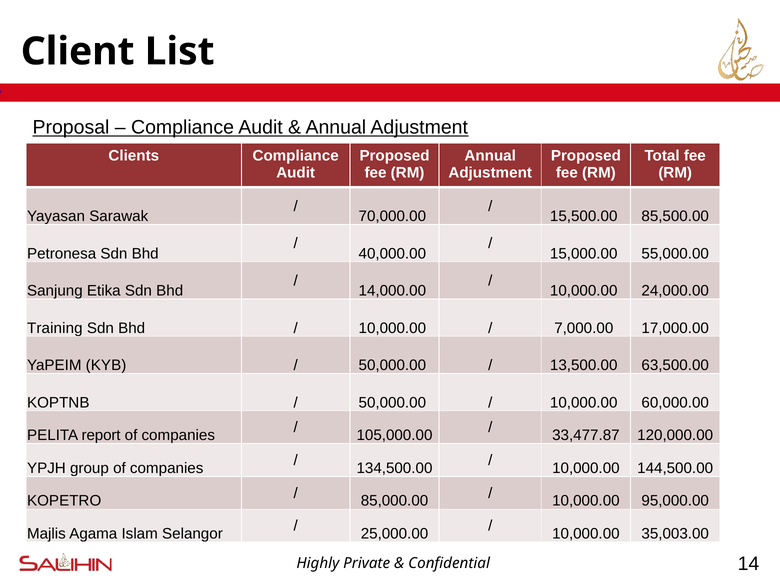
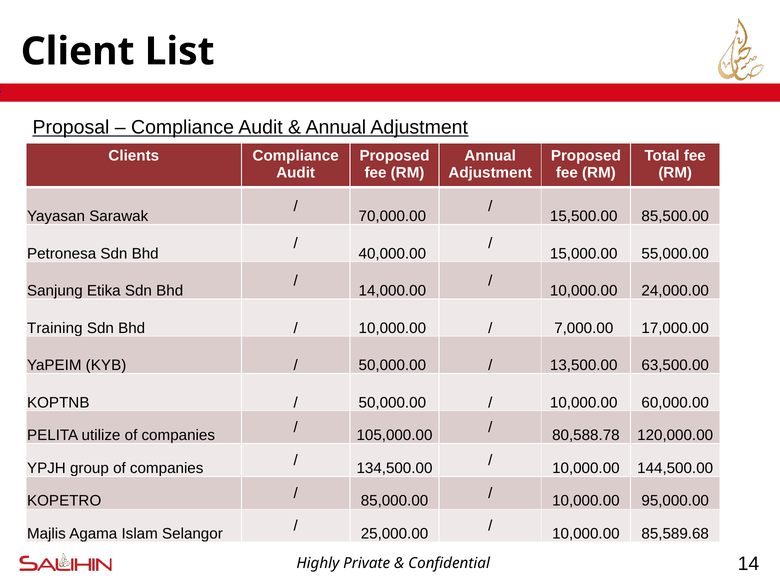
report: report -> utilize
33,477.87: 33,477.87 -> 80,588.78
35,003.00: 35,003.00 -> 85,589.68
